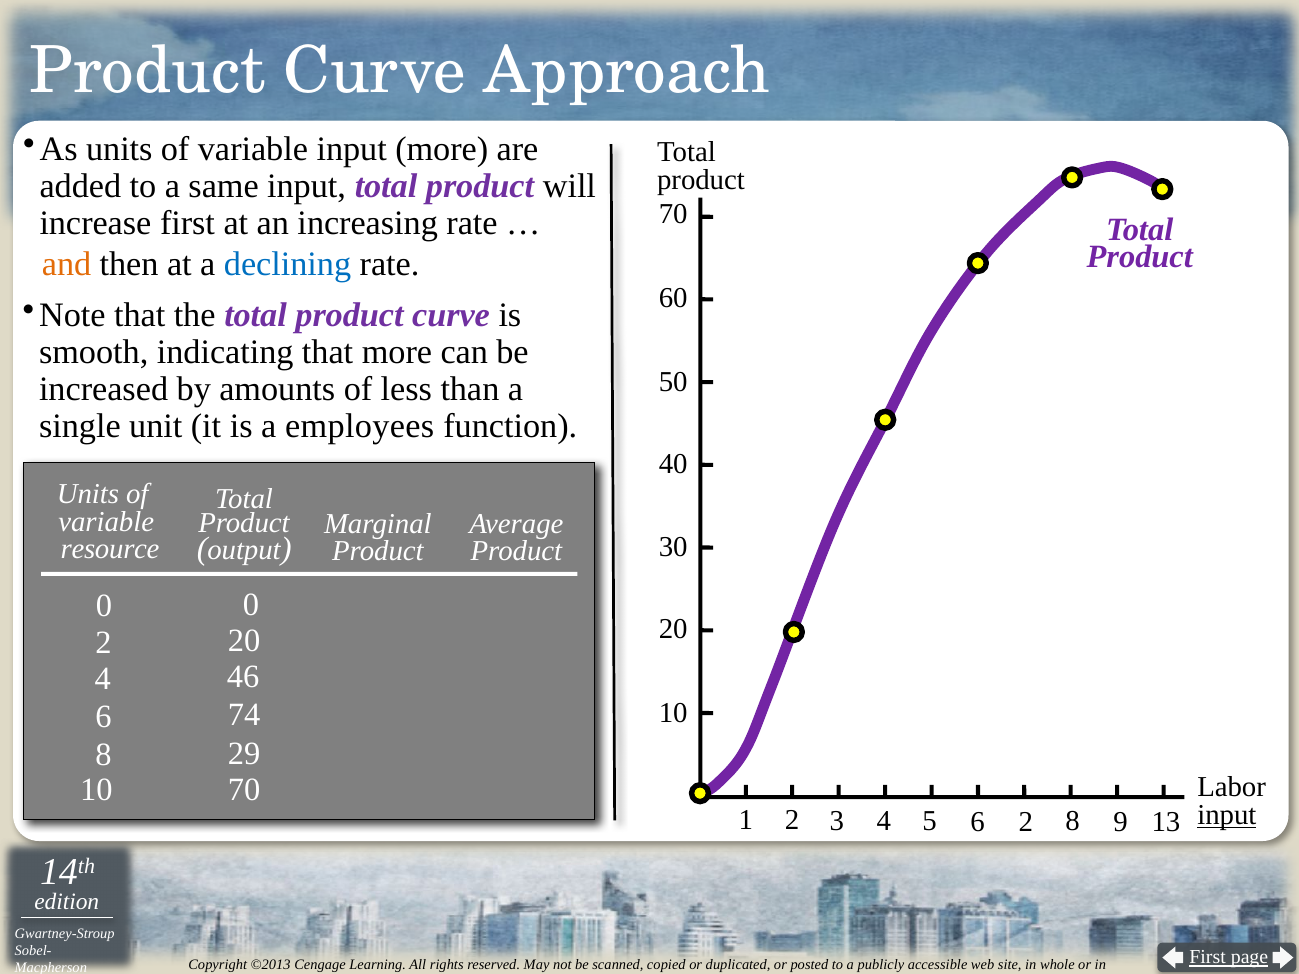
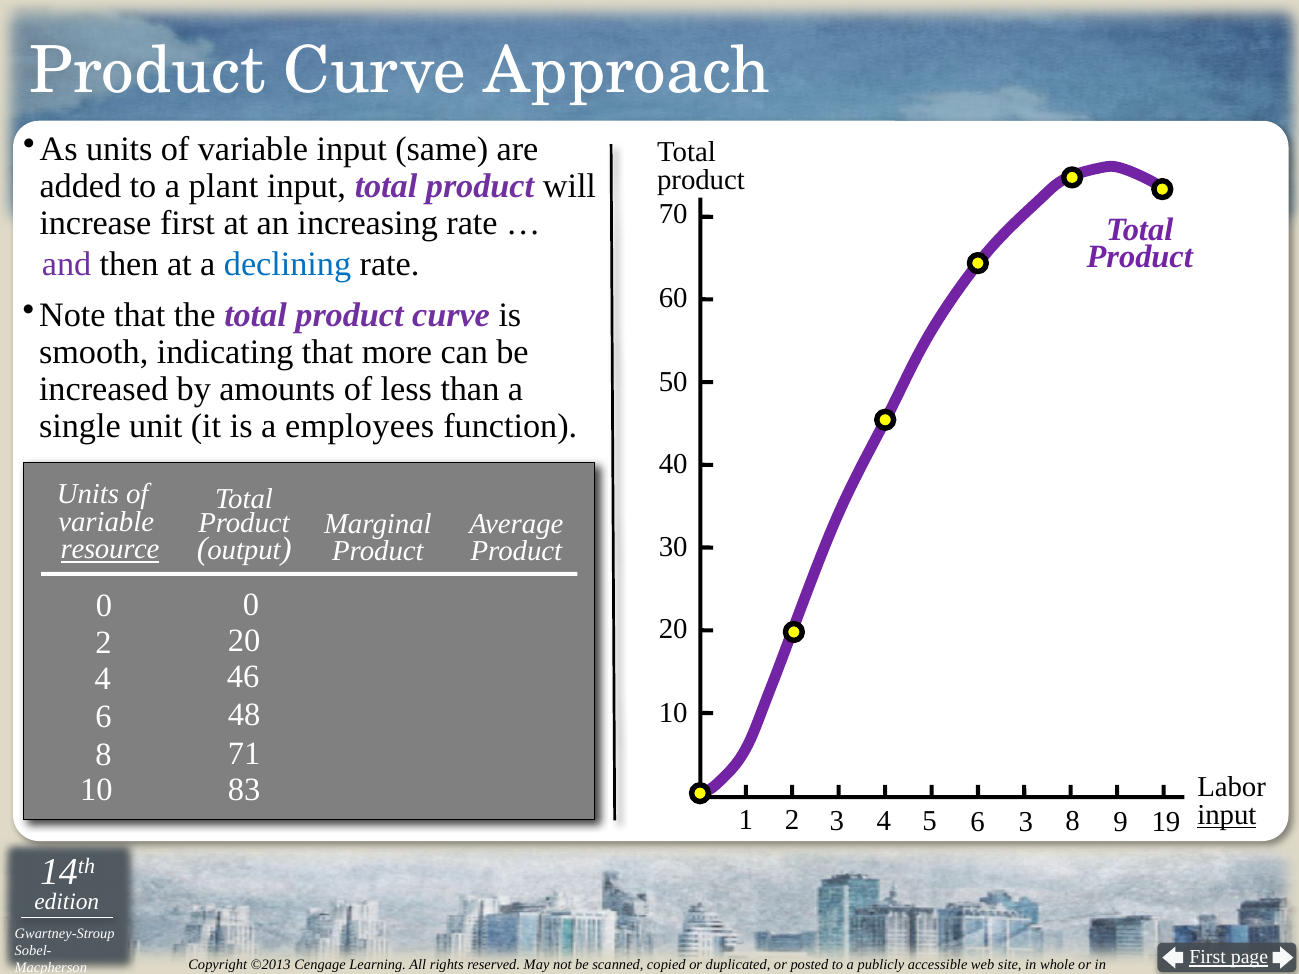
input more: more -> same
same: same -> plant
and colour: orange -> purple
resource underline: none -> present
74: 74 -> 48
29: 29 -> 71
10 70: 70 -> 83
6 2: 2 -> 3
13: 13 -> 19
